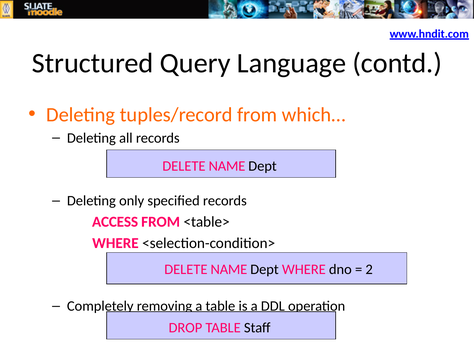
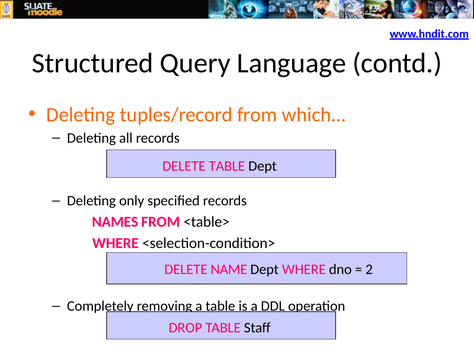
NAME at (227, 166): NAME -> TABLE
ACCESS: ACCESS -> NAMES
